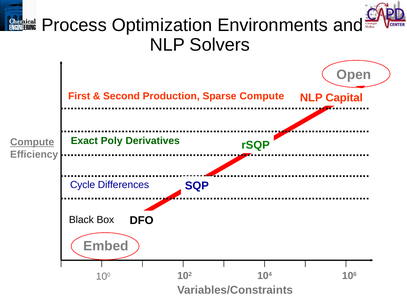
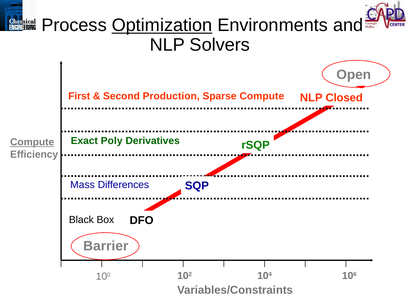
Optimization underline: none -> present
Capital: Capital -> Closed
Cycle: Cycle -> Mass
Embed: Embed -> Barrier
